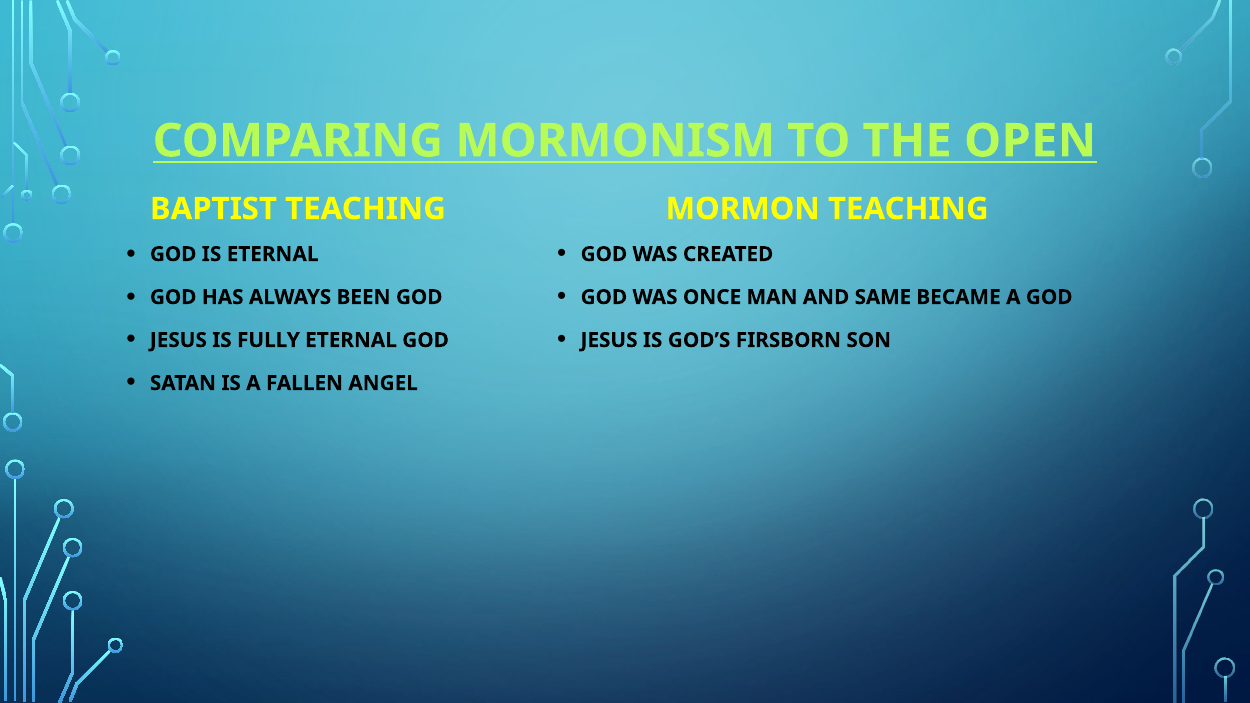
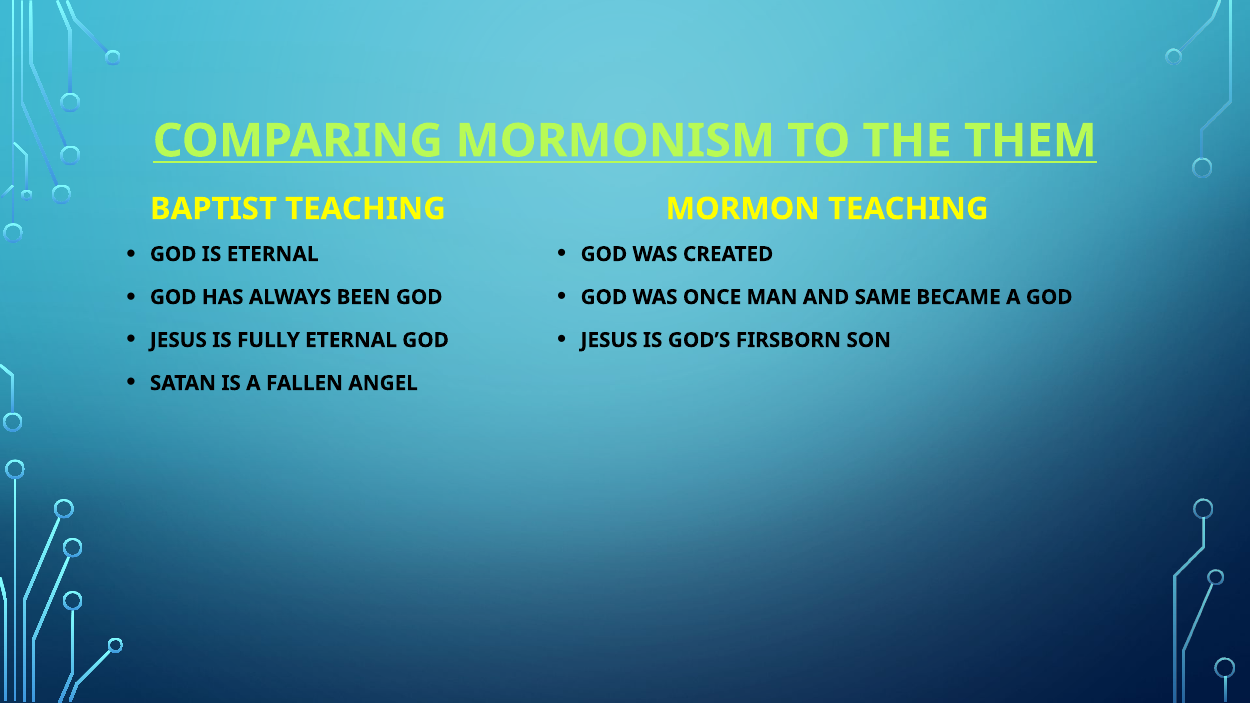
OPEN: OPEN -> THEM
